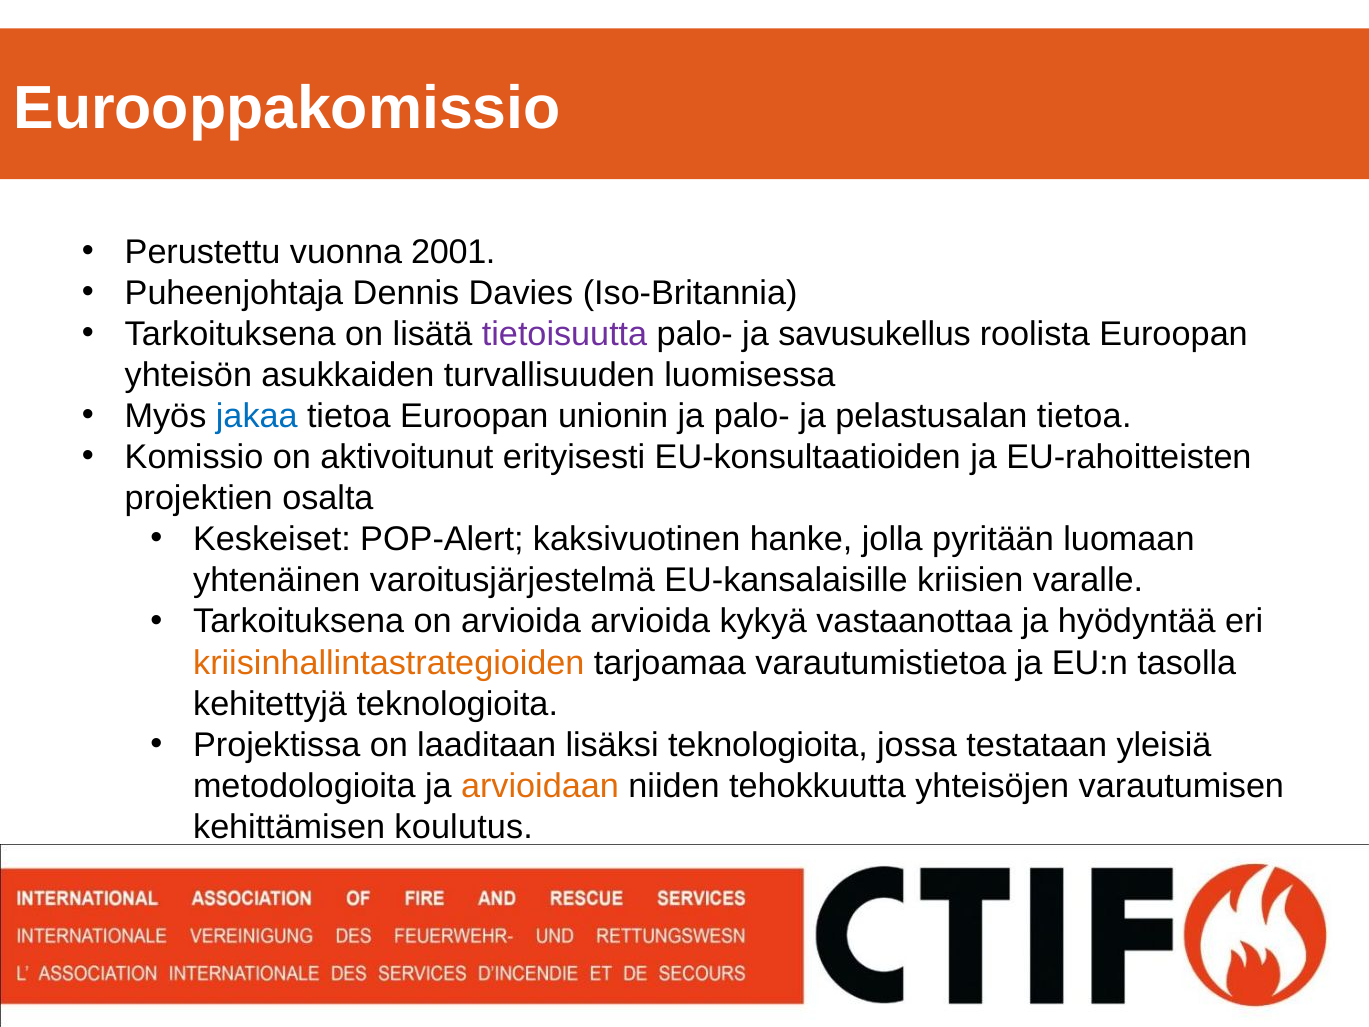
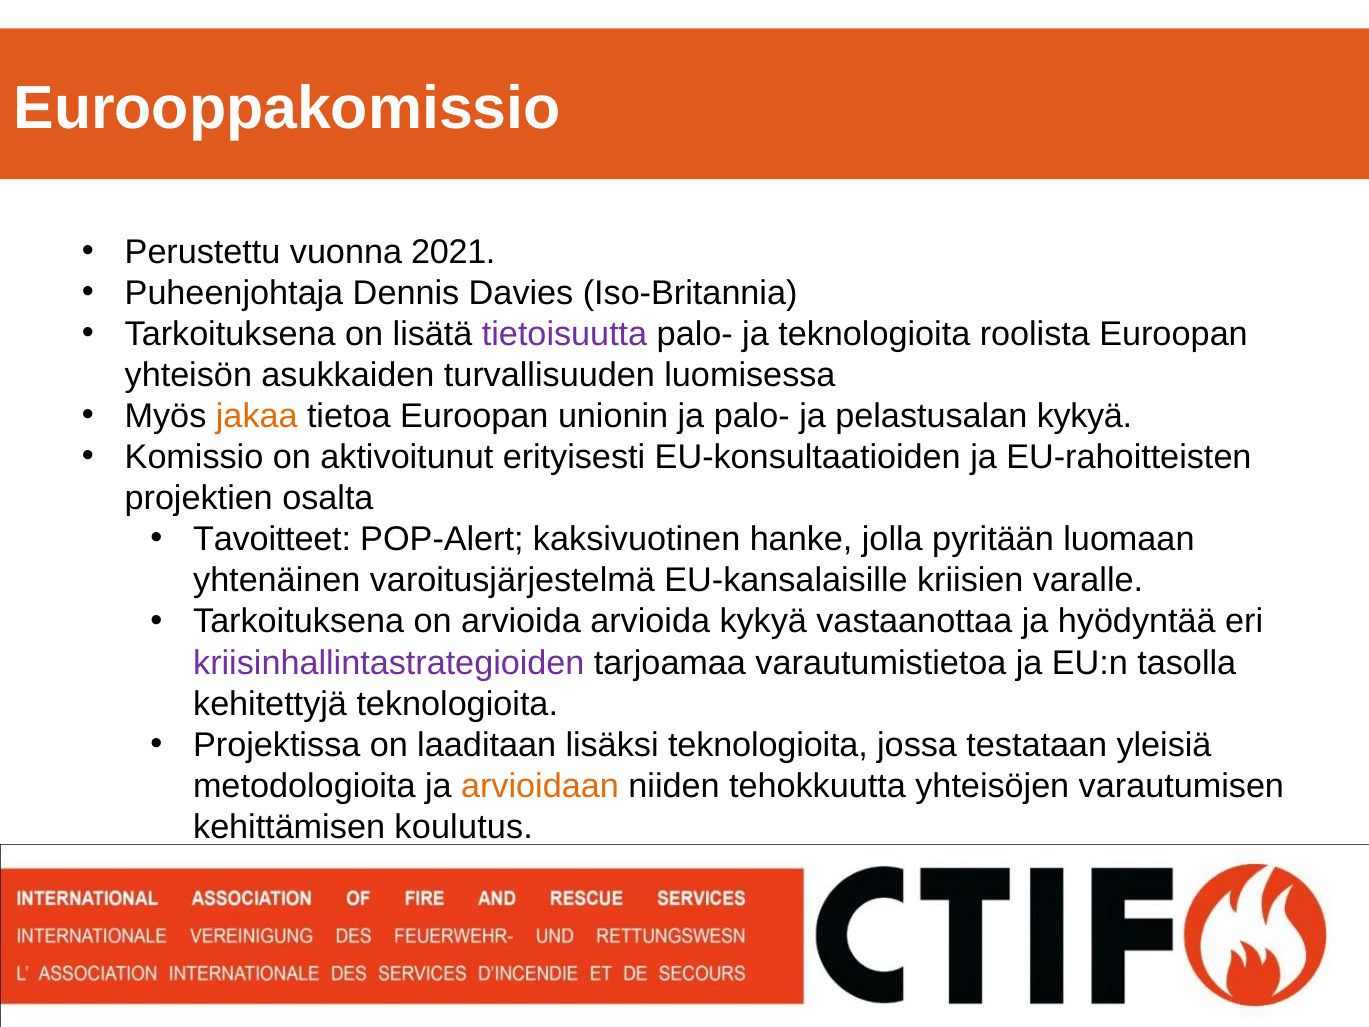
2001: 2001 -> 2021
ja savusukellus: savusukellus -> teknologioita
jakaa colour: blue -> orange
pelastusalan tietoa: tietoa -> kykyä
Keskeiset: Keskeiset -> Tavoitteet
kriisinhallintastrategioiden colour: orange -> purple
